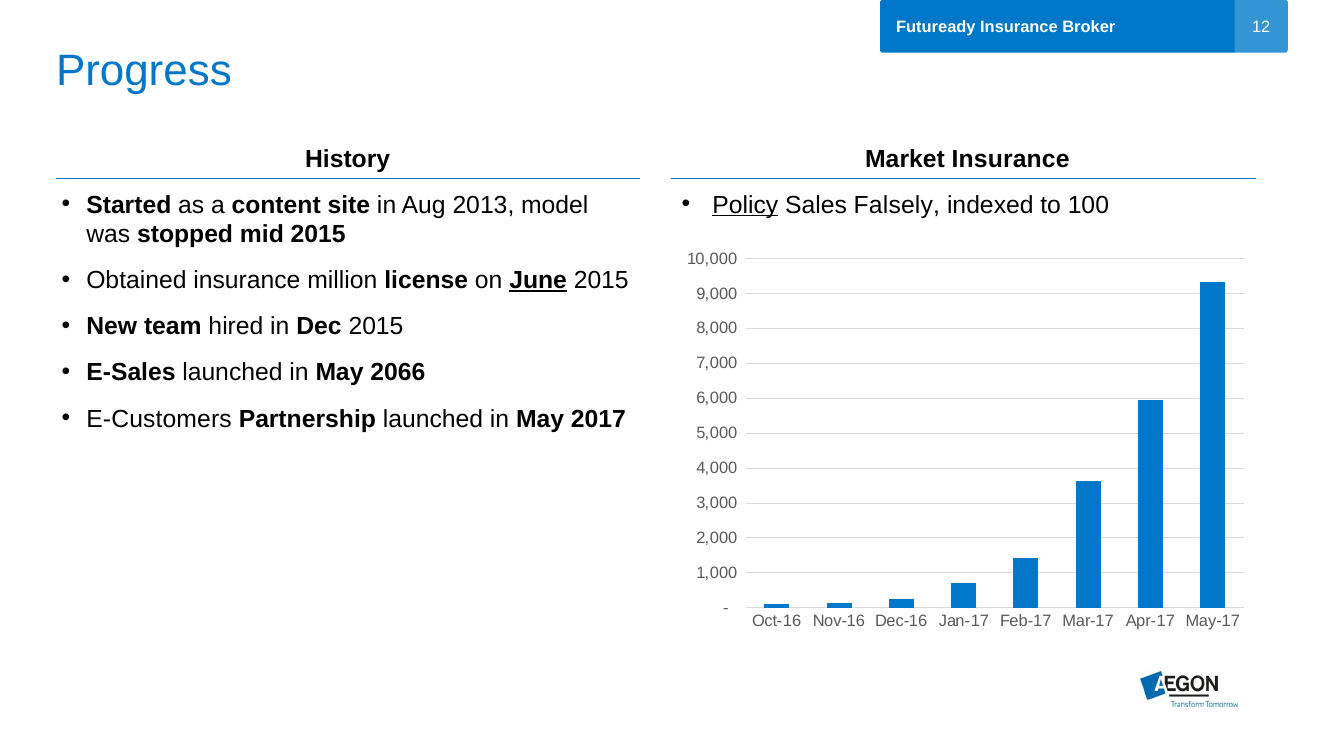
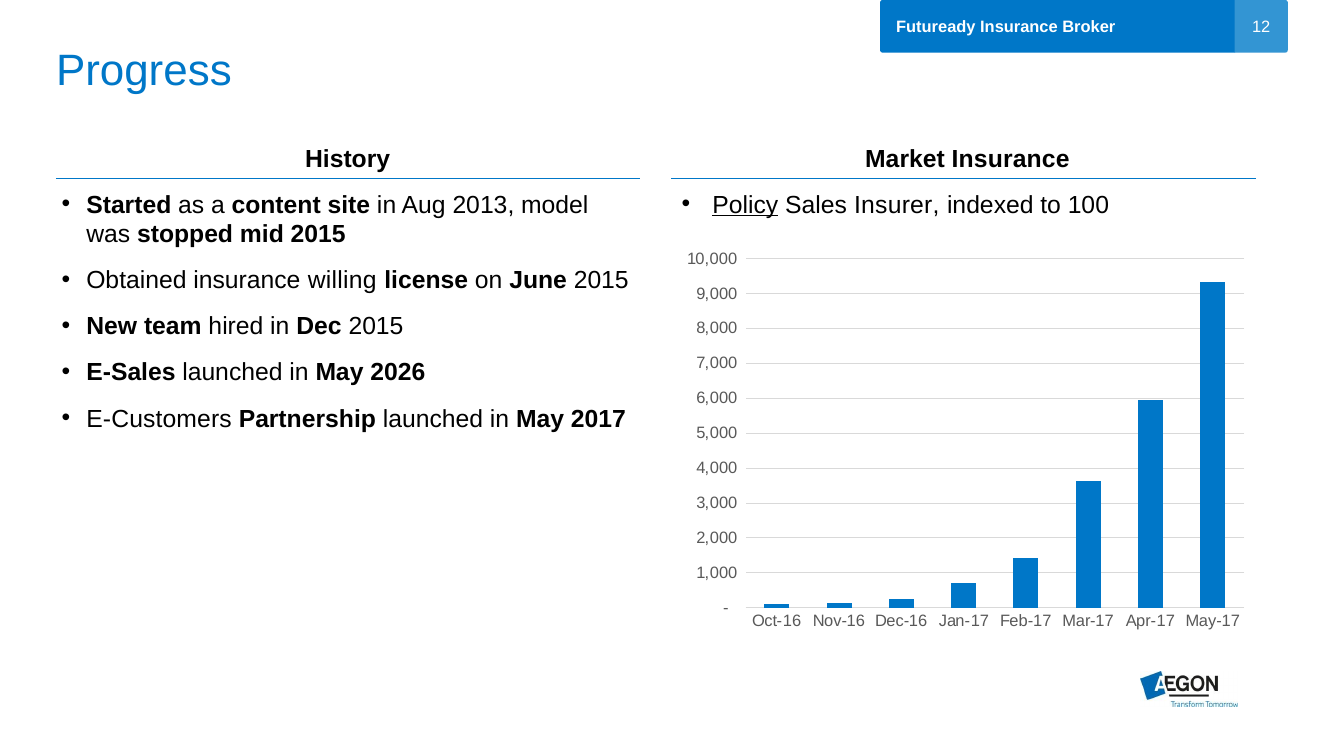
Falsely: Falsely -> Insurer
million: million -> willing
June underline: present -> none
2066: 2066 -> 2026
